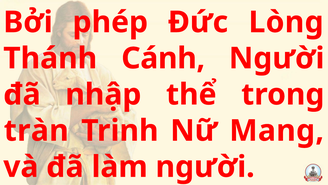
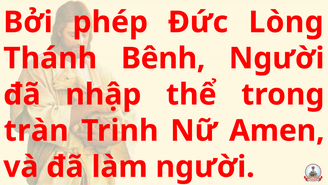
Cánh: Cánh -> Bênh
Mang: Mang -> Amen
